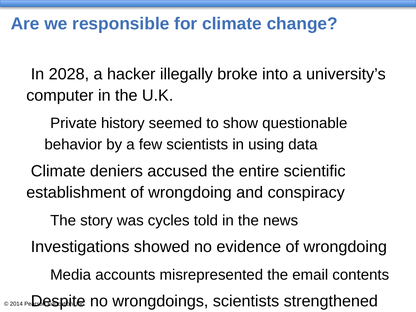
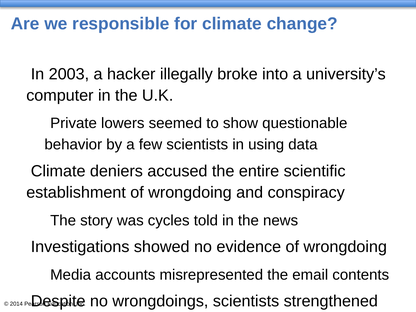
2028: 2028 -> 2003
history: history -> lowers
